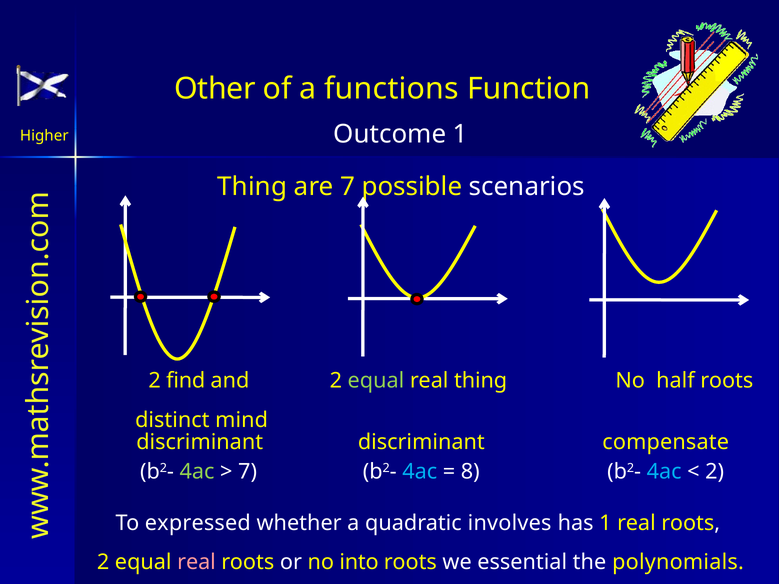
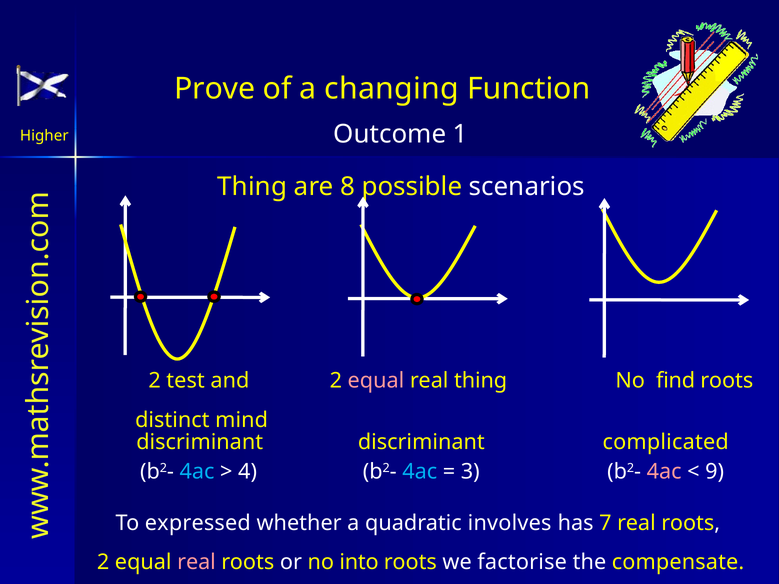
Other: Other -> Prove
functions: functions -> changing
are 7: 7 -> 8
find: find -> test
equal at (376, 381) colour: light green -> pink
half: half -> find
compensate: compensate -> complicated
4ac at (197, 472) colour: light green -> light blue
7 at (248, 472): 7 -> 4
8: 8 -> 3
4ac at (664, 472) colour: light blue -> pink
2 at (715, 472): 2 -> 9
has 1: 1 -> 7
essential: essential -> factorise
polynomials: polynomials -> compensate
